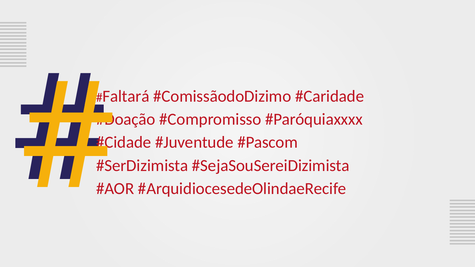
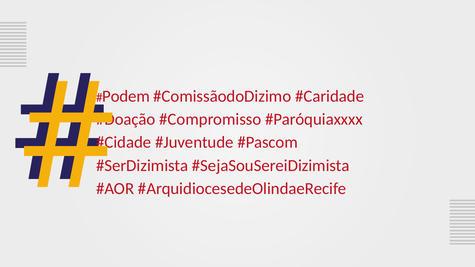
Faltará: Faltará -> Podem
